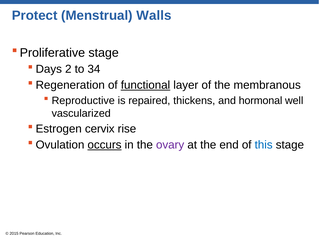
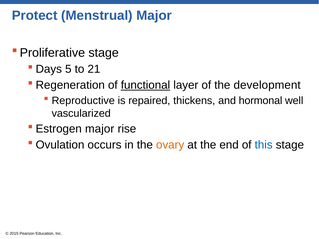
Menstrual Walls: Walls -> Major
2: 2 -> 5
34: 34 -> 21
membranous: membranous -> development
cervix at (100, 129): cervix -> major
occurs underline: present -> none
ovary colour: purple -> orange
